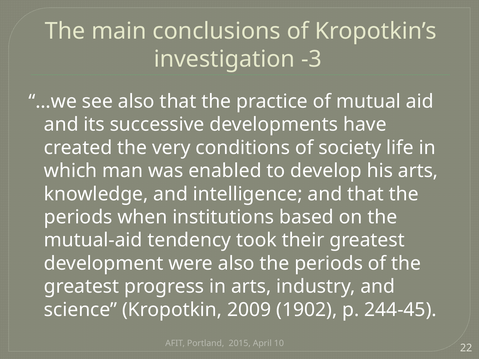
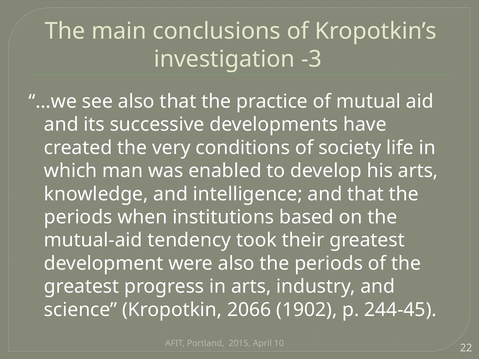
2009: 2009 -> 2066
